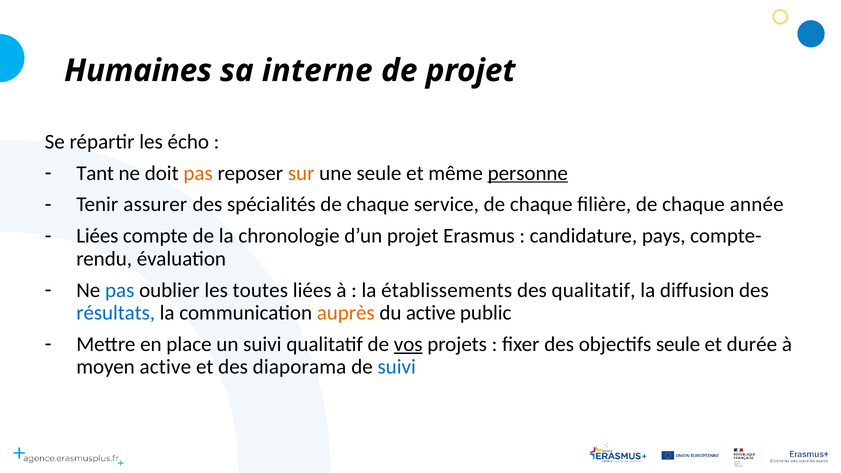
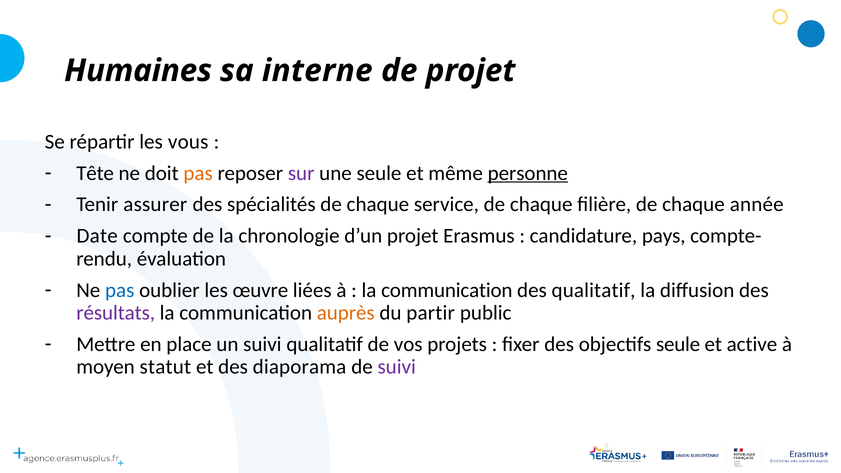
écho: écho -> vous
Tant: Tant -> Tête
sur colour: orange -> purple
Liées at (97, 236): Liées -> Date
toutes: toutes -> œuvre
établissements at (447, 290): établissements -> communication
résultats colour: blue -> purple
du active: active -> partir
vos underline: present -> none
durée: durée -> active
moyen active: active -> statut
suivi at (397, 367) colour: blue -> purple
